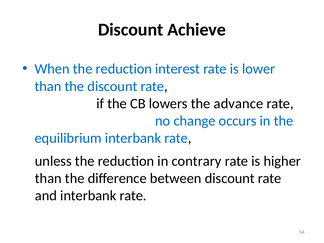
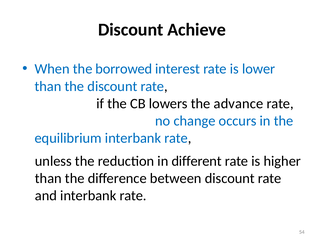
When the reduction: reduction -> borrowed
contrary: contrary -> different
